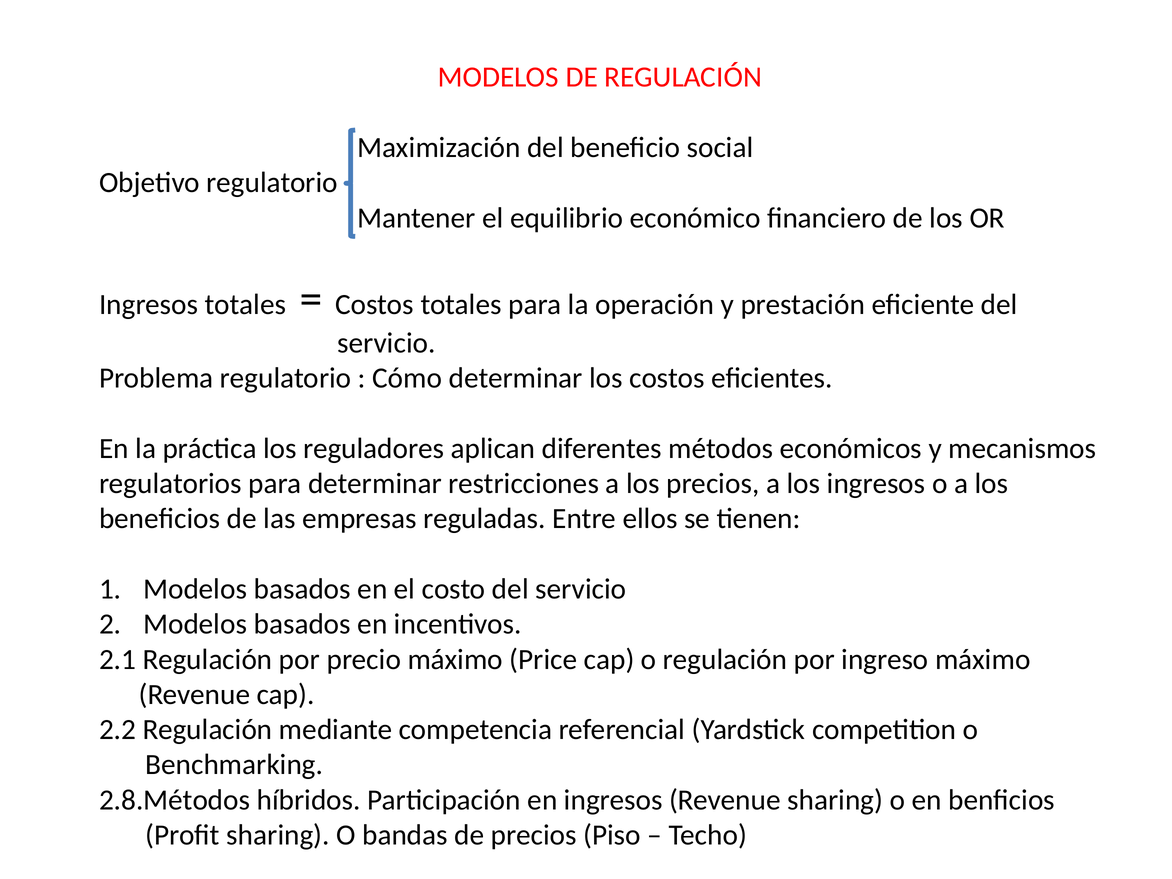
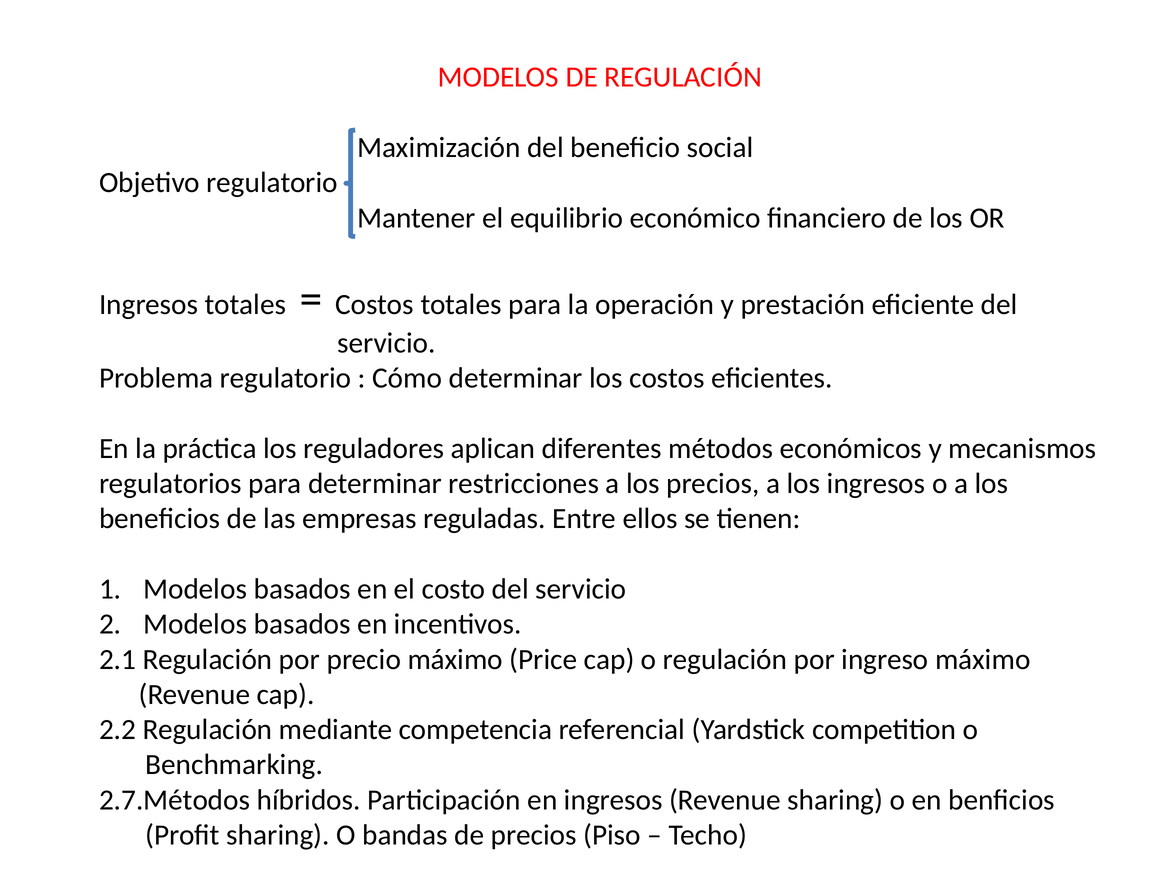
2.8.Métodos: 2.8.Métodos -> 2.7.Métodos
